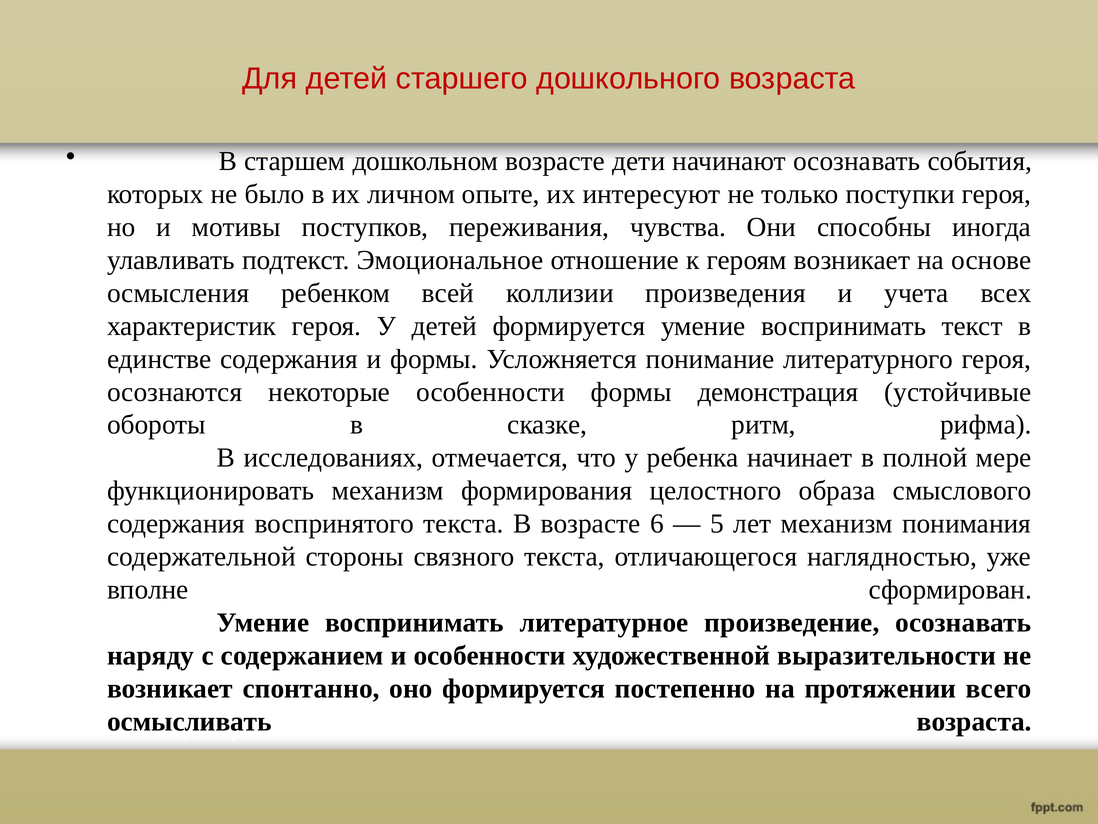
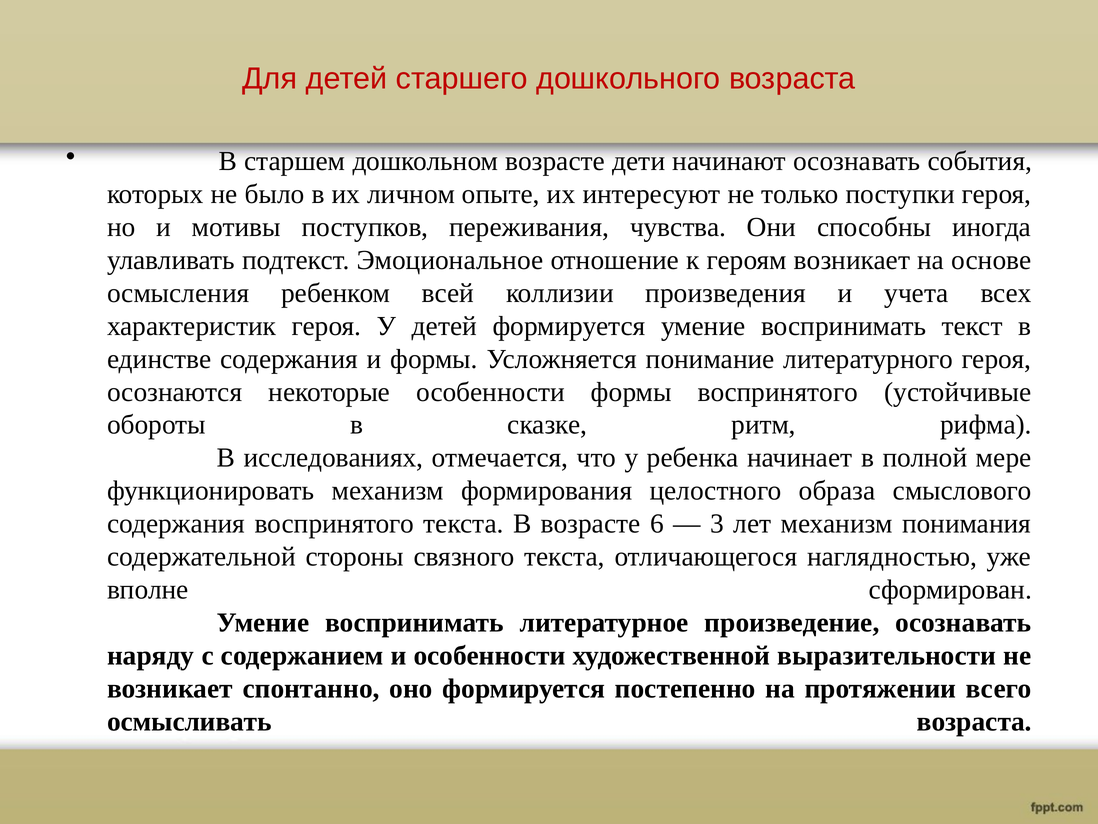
формы демонстрация: демонстрация -> воспринятого
5: 5 -> 3
